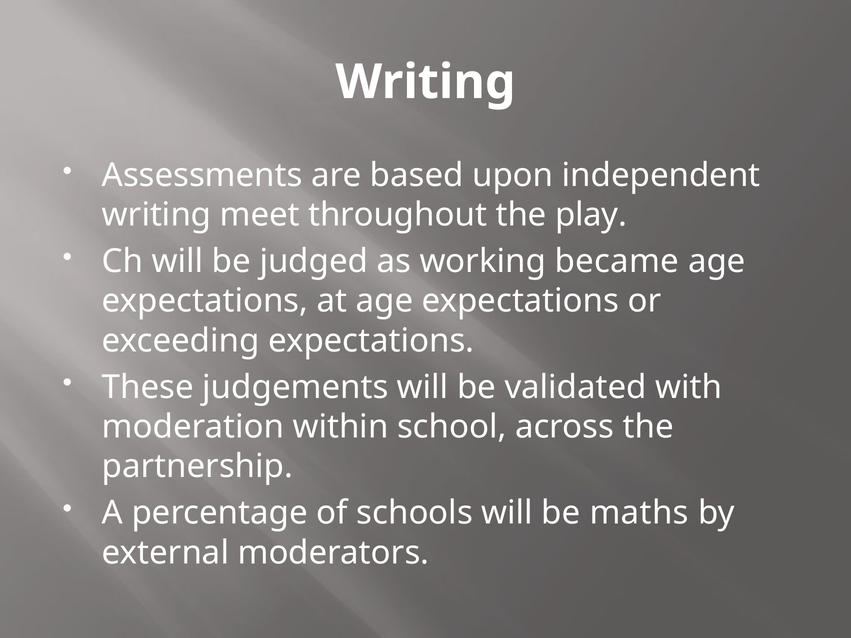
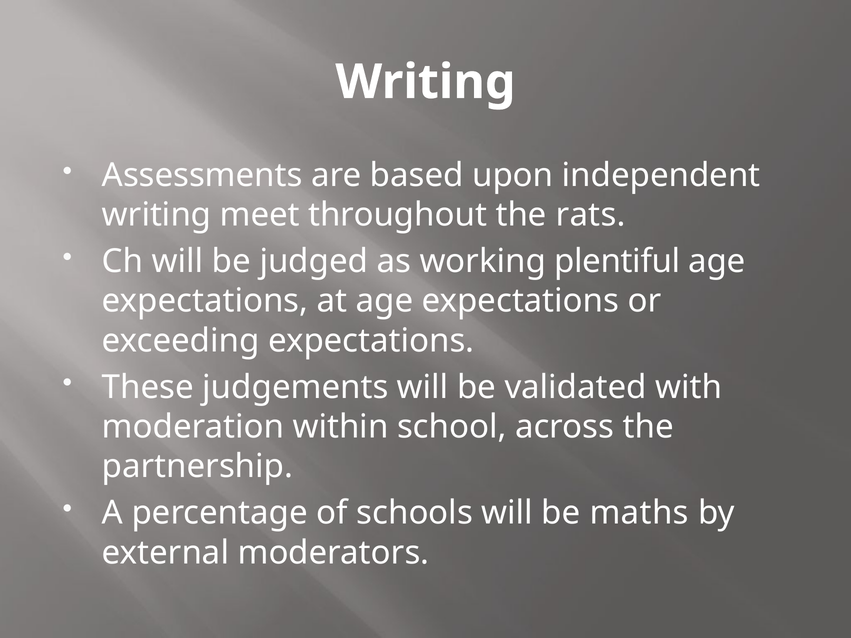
play: play -> rats
became: became -> plentiful
